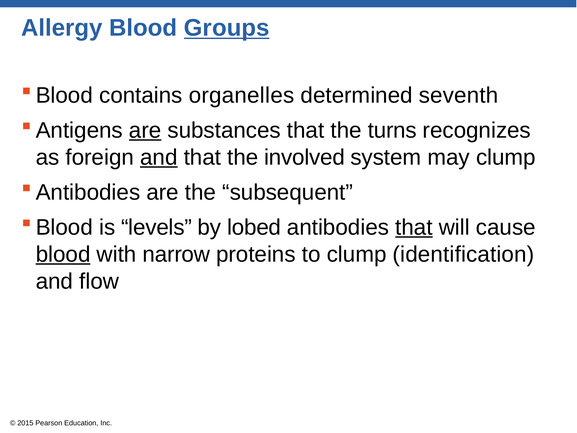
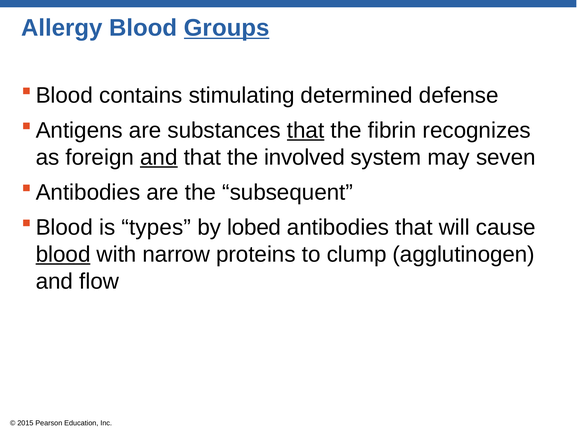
organelles: organelles -> stimulating
seventh: seventh -> defense
are at (145, 130) underline: present -> none
that at (306, 130) underline: none -> present
turns: turns -> fibrin
may clump: clump -> seven
levels: levels -> types
that at (414, 227) underline: present -> none
identification: identification -> agglutinogen
